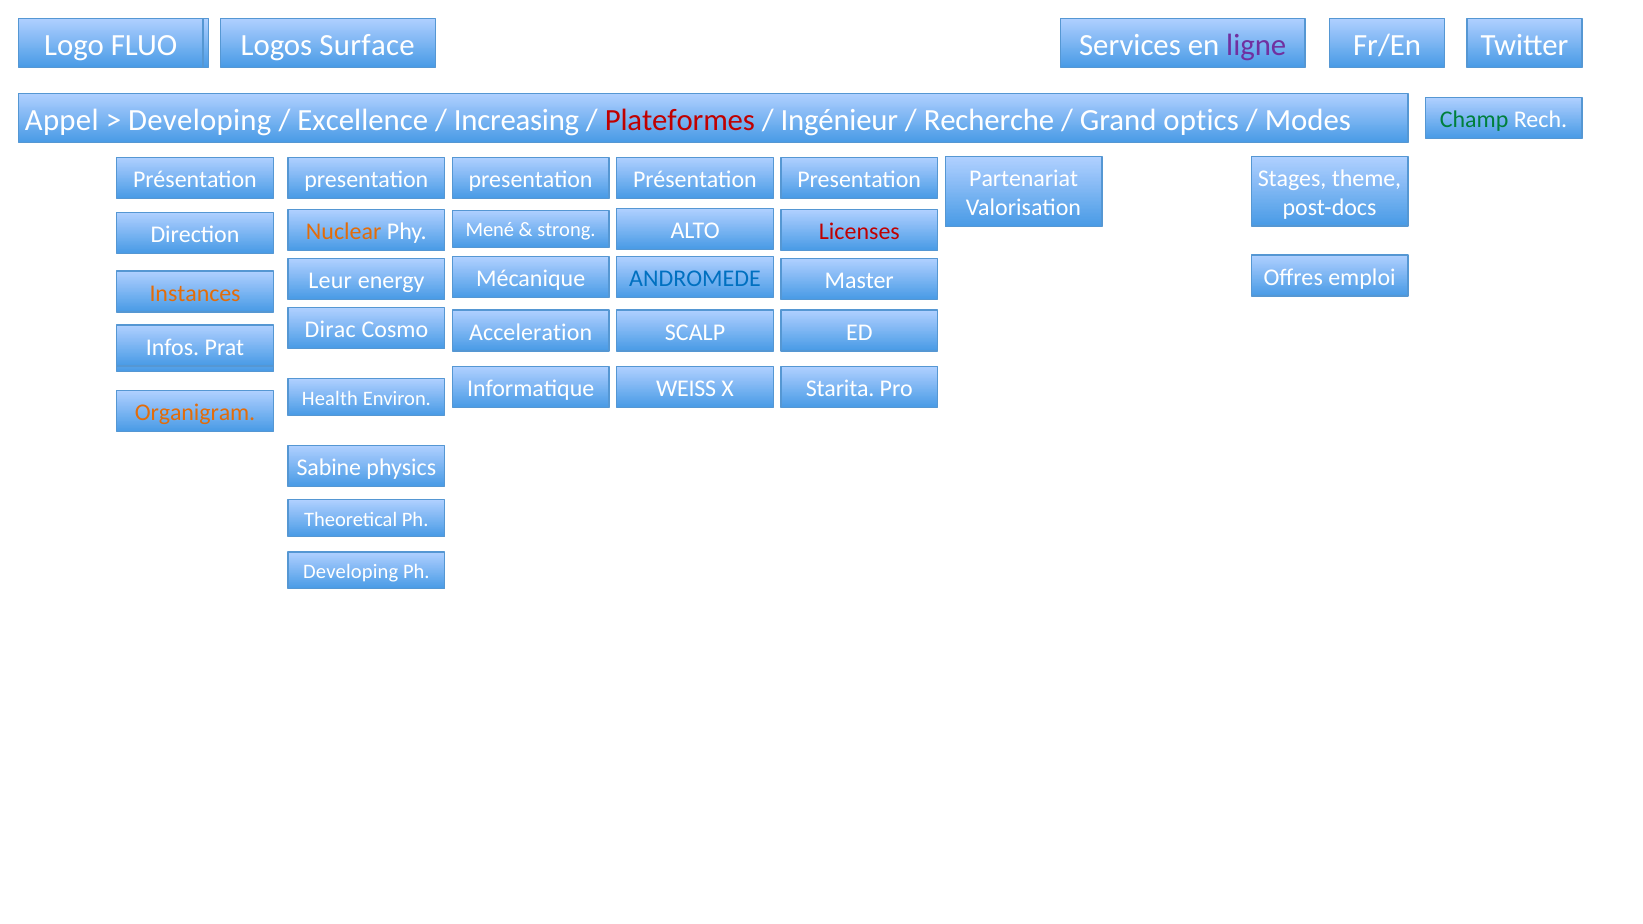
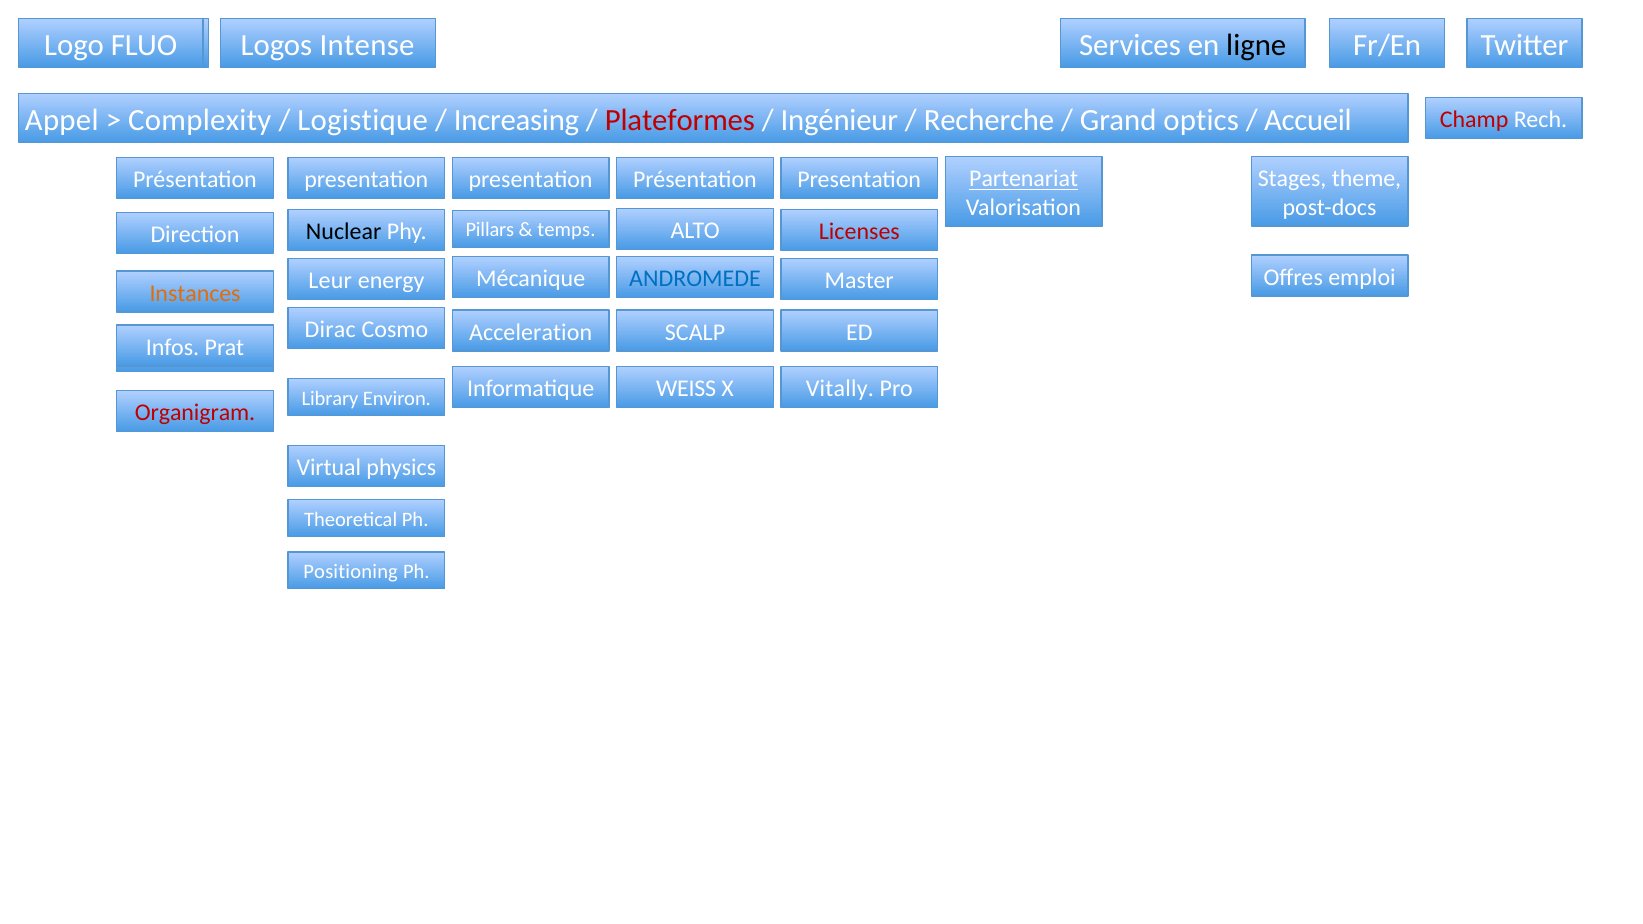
Surface: Surface -> Intense
ligne colour: purple -> black
Developing at (200, 120): Developing -> Complexity
Excellence: Excellence -> Logistique
Modes: Modes -> Accueil
Champ colour: green -> red
Partenariat underline: none -> present
Mené: Mené -> Pillars
strong: strong -> temps
Nuclear colour: orange -> black
Starita: Starita -> Vitally
Health: Health -> Library
Organigram colour: orange -> red
Sabine: Sabine -> Virtual
Developing at (351, 572): Developing -> Positioning
